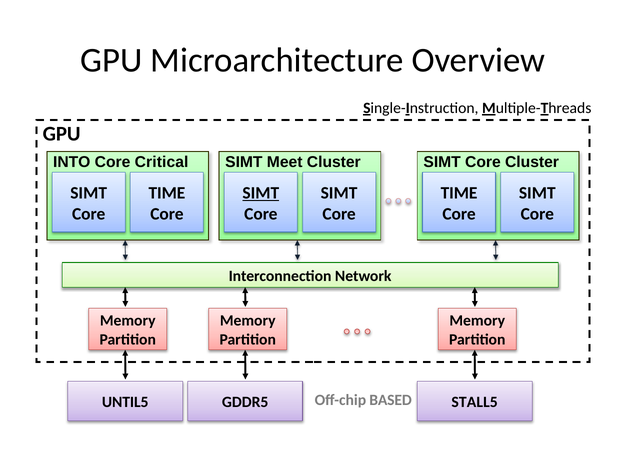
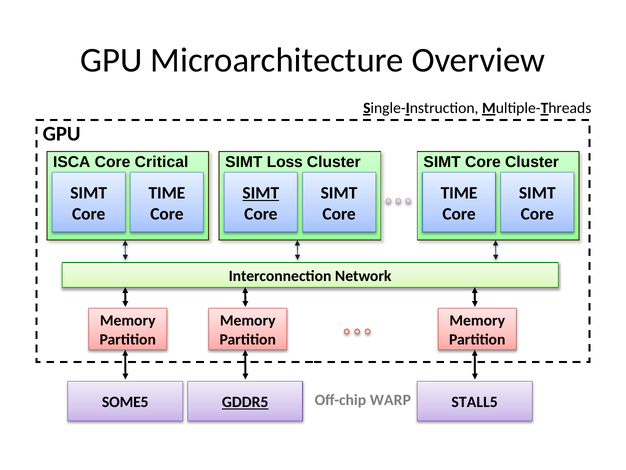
INTO: INTO -> ISCA
Meet: Meet -> Loss
UNTIL5: UNTIL5 -> SOME5
GDDR5 underline: none -> present
BASED: BASED -> WARP
